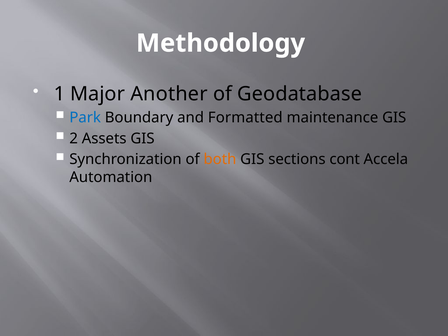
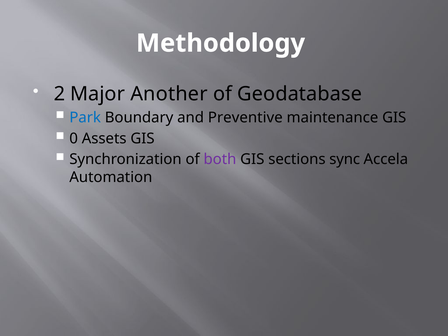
1: 1 -> 2
Formatted: Formatted -> Preventive
2: 2 -> 0
both colour: orange -> purple
cont: cont -> sync
